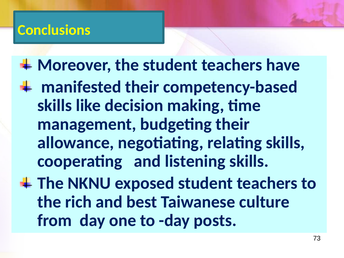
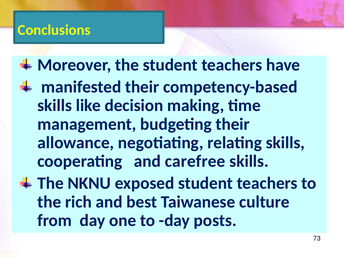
listening: listening -> carefree
